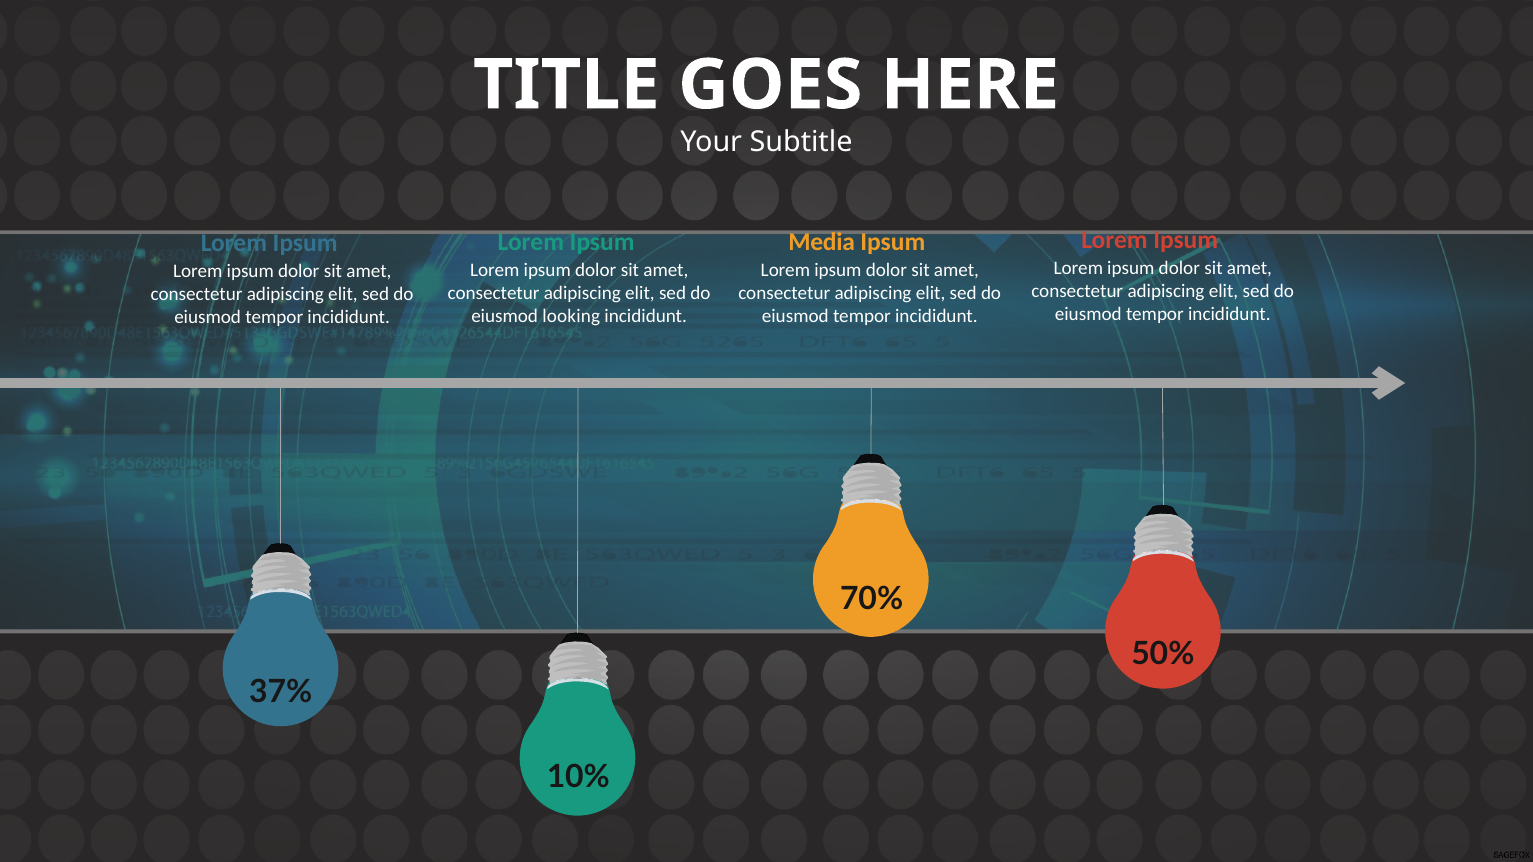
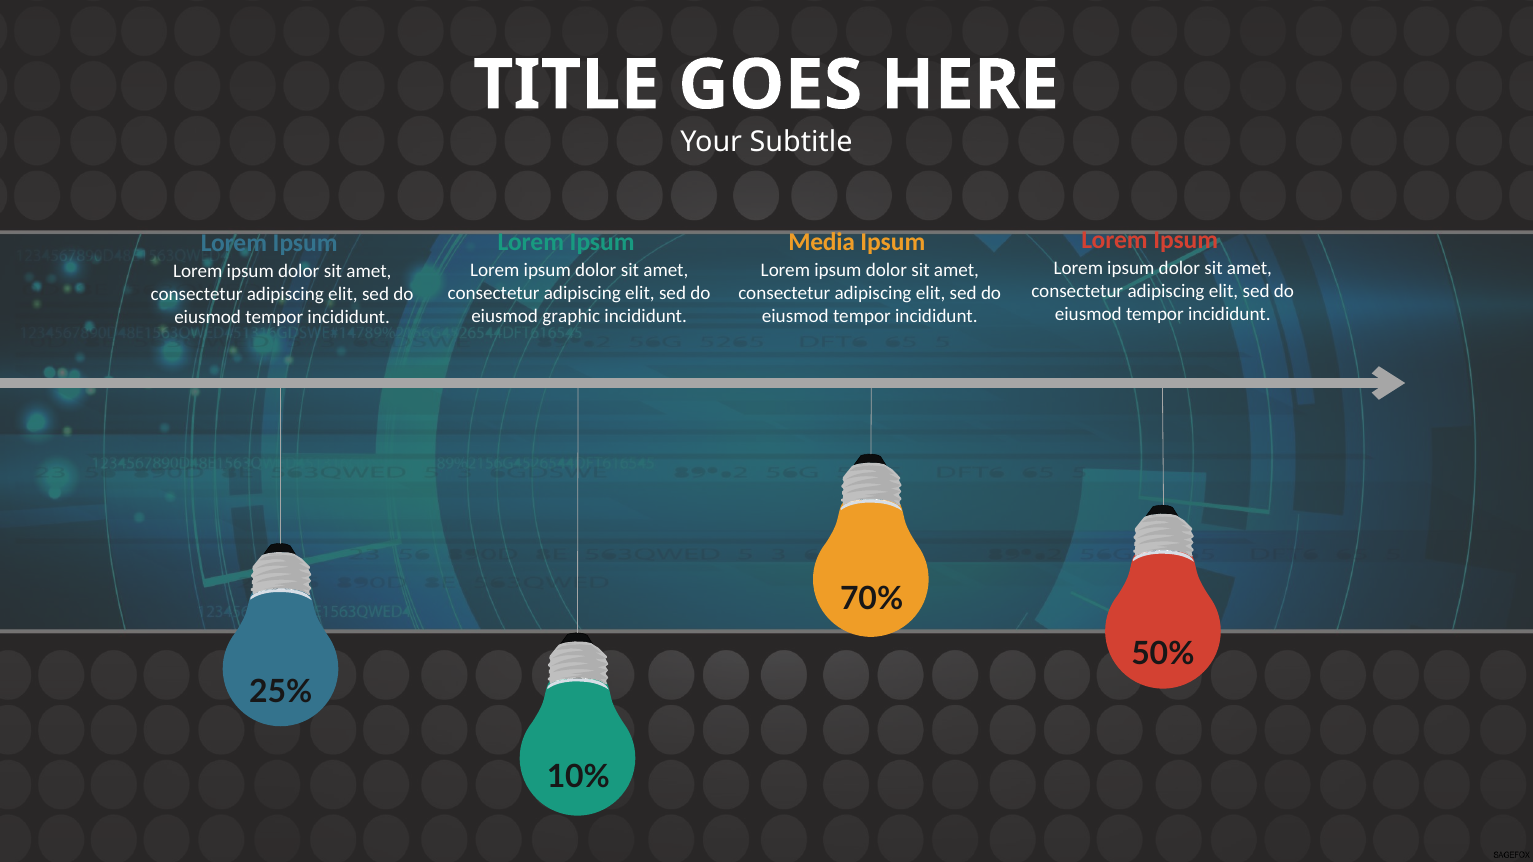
looking: looking -> graphic
37%: 37% -> 25%
